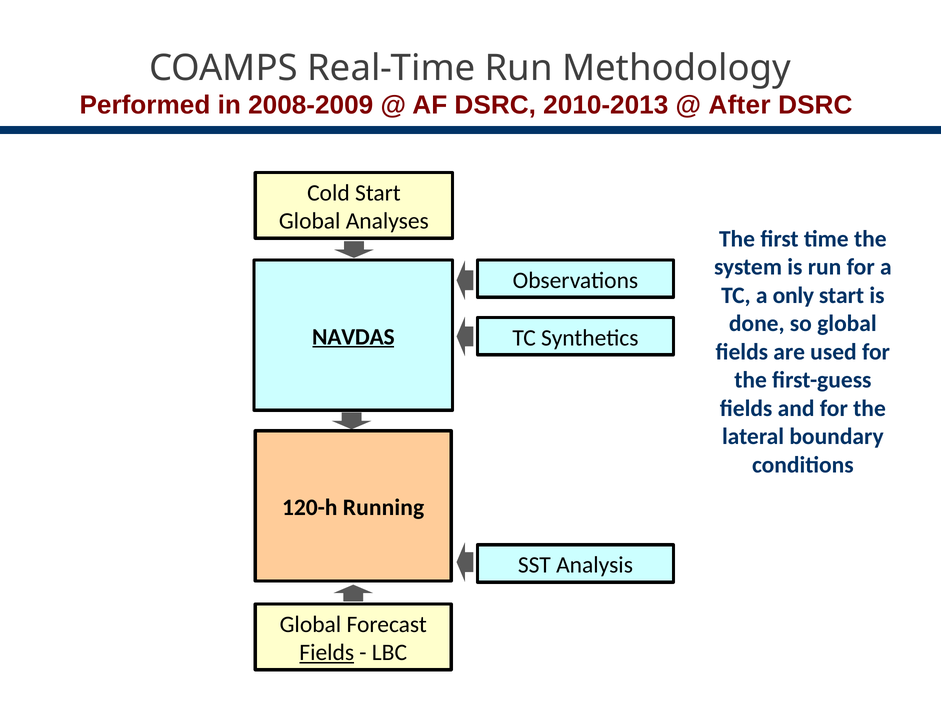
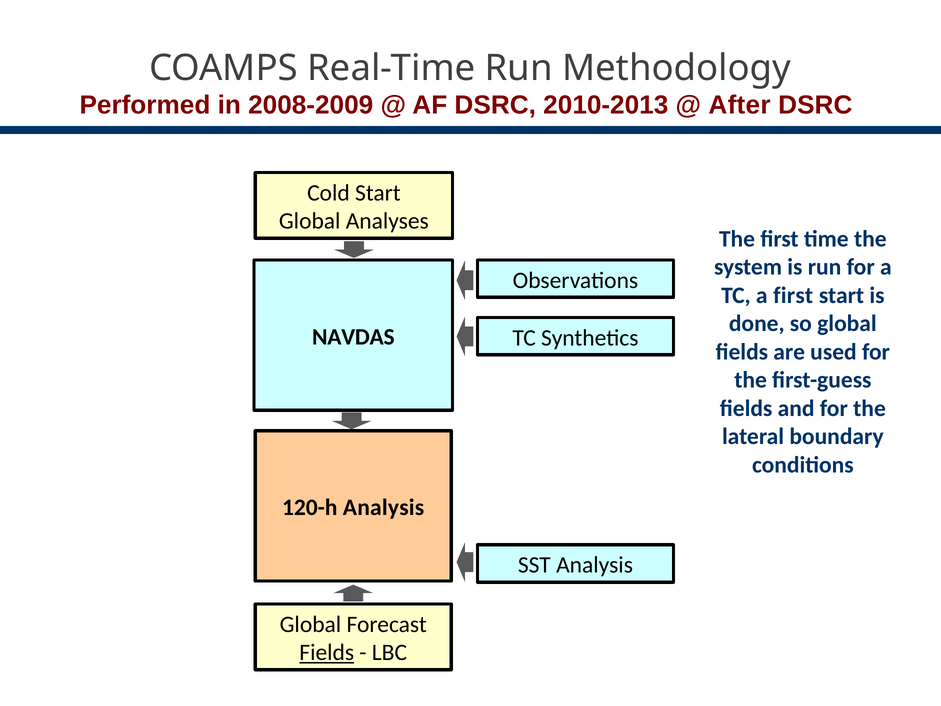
a only: only -> first
NAVDAS underline: present -> none
120-h Running: Running -> Analysis
